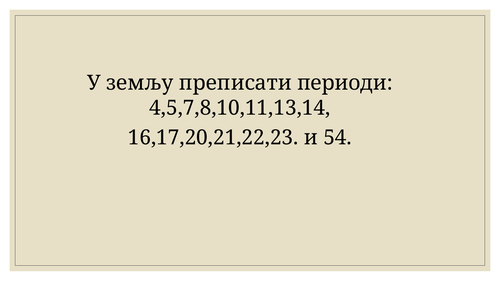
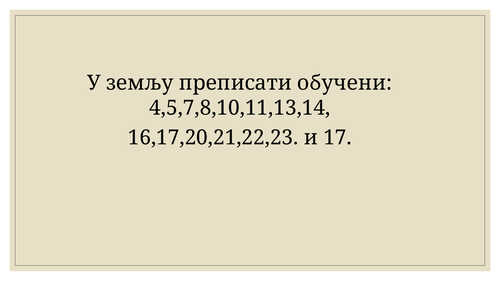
периоди: периоди -> обучени
54: 54 -> 17
